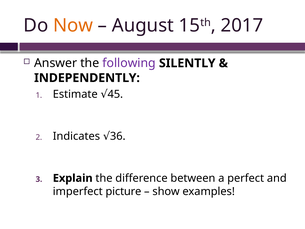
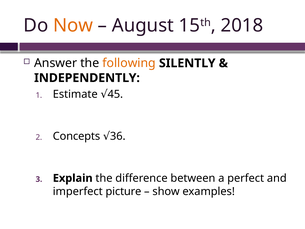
2017: 2017 -> 2018
following colour: purple -> orange
Indicates: Indicates -> Concepts
